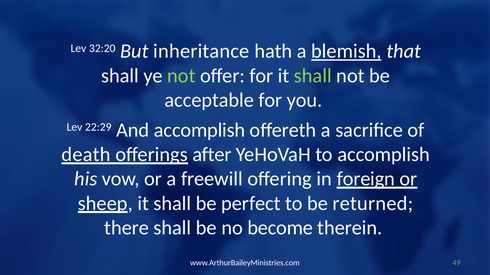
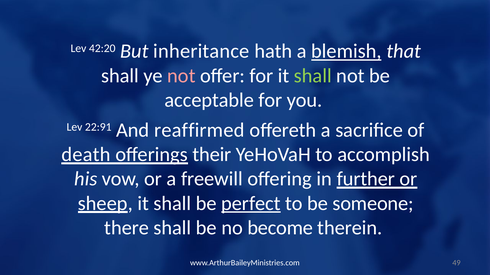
32:20: 32:20 -> 42:20
not at (181, 76) colour: light green -> pink
22:29: 22:29 -> 22:91
And accomplish: accomplish -> reaffirmed
after: after -> their
foreign: foreign -> further
perfect underline: none -> present
returned: returned -> someone
